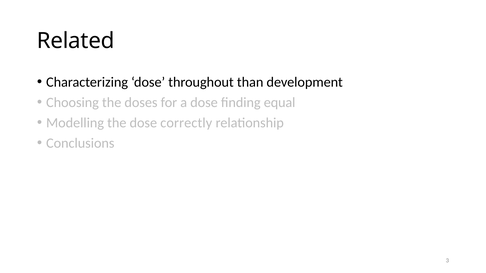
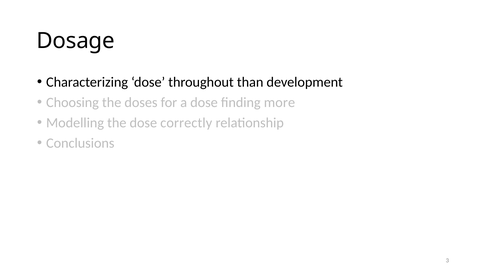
Related: Related -> Dosage
equal: equal -> more
